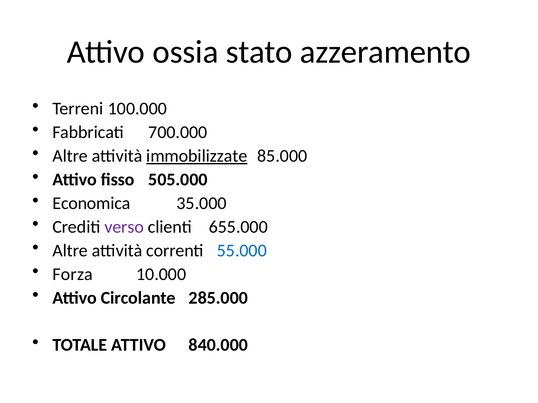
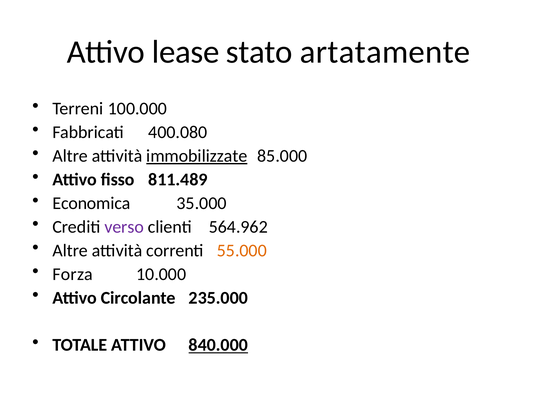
ossia: ossia -> lease
azzeramento: azzeramento -> artatamente
700.000: 700.000 -> 400.080
505.000: 505.000 -> 811.489
655.000: 655.000 -> 564.962
55.000 colour: blue -> orange
285.000: 285.000 -> 235.000
840.000 underline: none -> present
